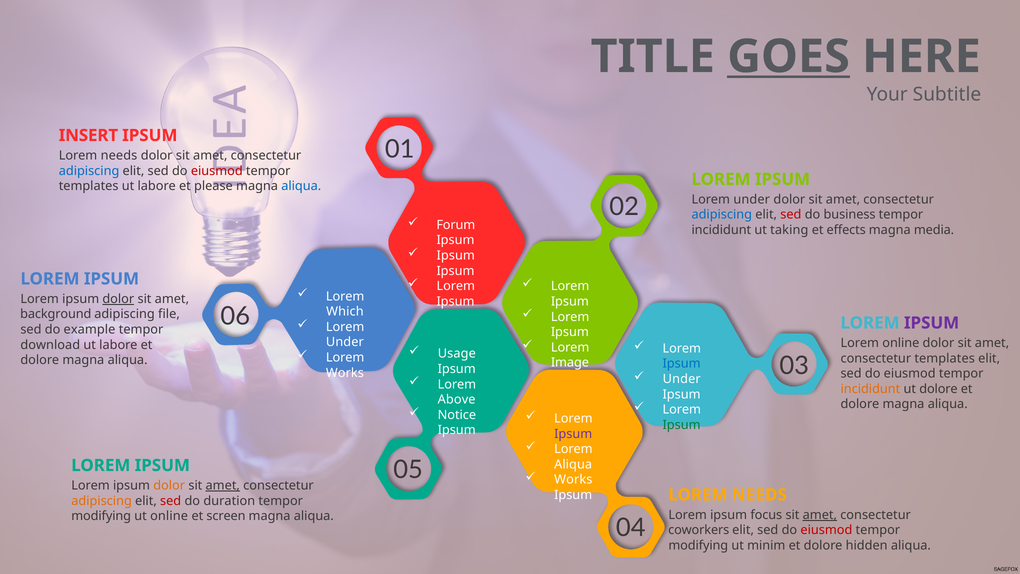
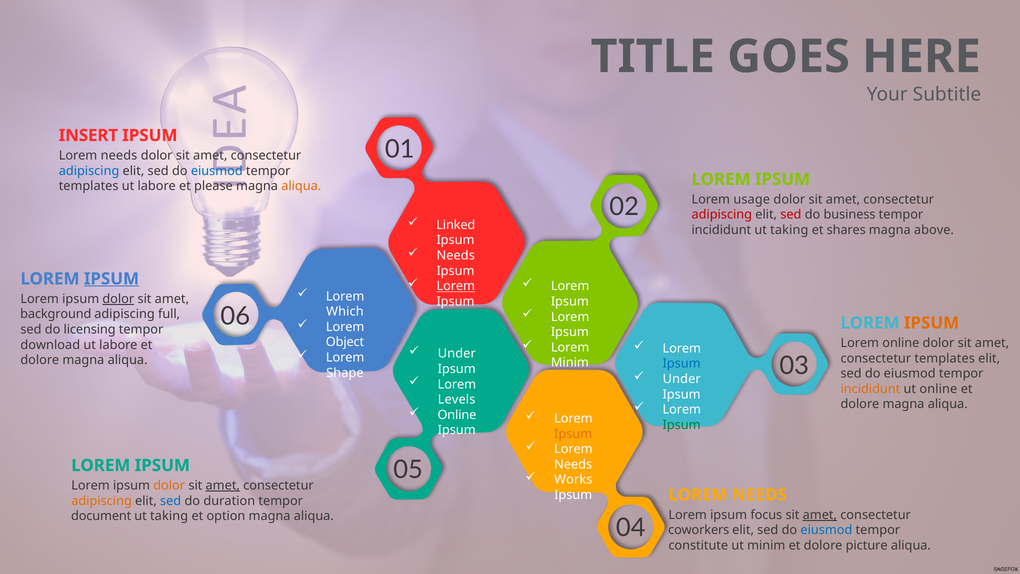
GOES underline: present -> none
eiusmod at (217, 171) colour: red -> blue
aliqua at (301, 186) colour: blue -> orange
under at (752, 199): under -> usage
adipiscing at (722, 215) colour: blue -> red
Forum: Forum -> Linked
effects: effects -> shares
media: media -> above
Ipsum at (456, 255): Ipsum -> Needs
IPSUM at (111, 279) underline: none -> present
Lorem at (456, 286) underline: none -> present
file: file -> full
IPSUM at (932, 323) colour: purple -> orange
example: example -> licensing
Under at (345, 342): Under -> Object
Usage at (457, 354): Usage -> Under
Image at (570, 363): Image -> Minim
Works at (345, 373): Works -> Shape
ut dolore: dolore -> online
Above: Above -> Levels
Notice at (457, 415): Notice -> Online
Ipsum at (573, 434) colour: purple -> orange
Aliqua at (573, 464): Aliqua -> Needs
sed at (171, 501) colour: red -> blue
modifying at (101, 516): modifying -> document
online at (169, 516): online -> taking
screen: screen -> option
eiusmod at (826, 530) colour: red -> blue
modifying at (698, 545): modifying -> constitute
hidden: hidden -> picture
